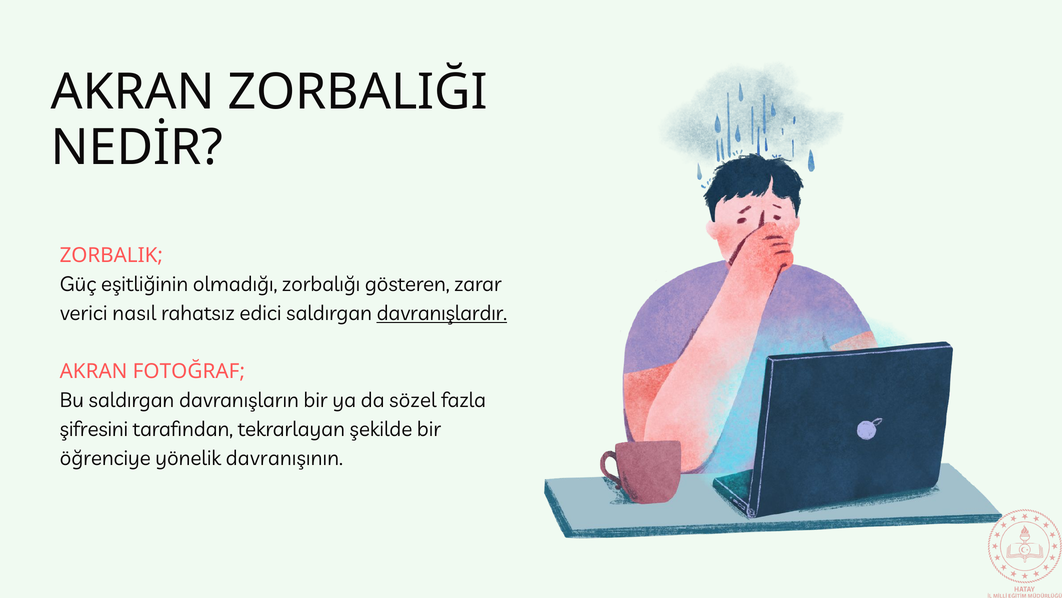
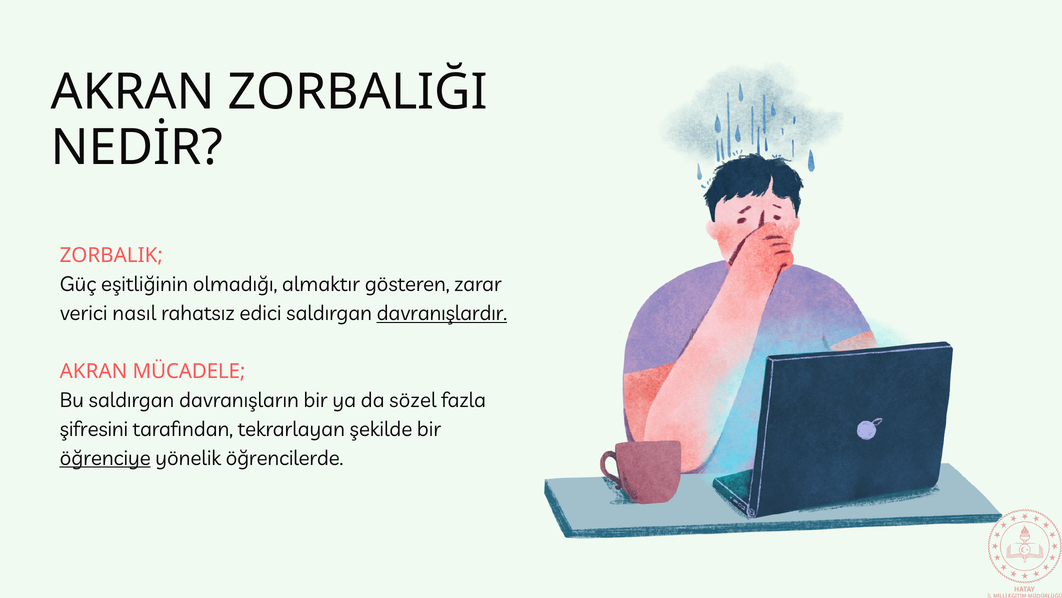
zorbalığı: zorbalığı -> almaktır
FOTOĞRAF: FOTOĞRAF -> MÜCADELE
öğrenciye underline: none -> present
davranışının: davranışının -> öğrencilerde
